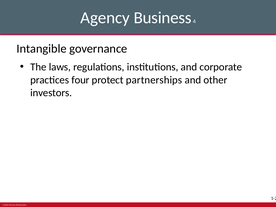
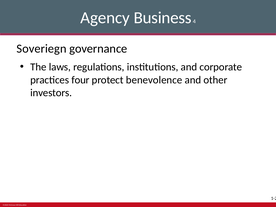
Intangible: Intangible -> Soveriegn
partnerships: partnerships -> benevolence
